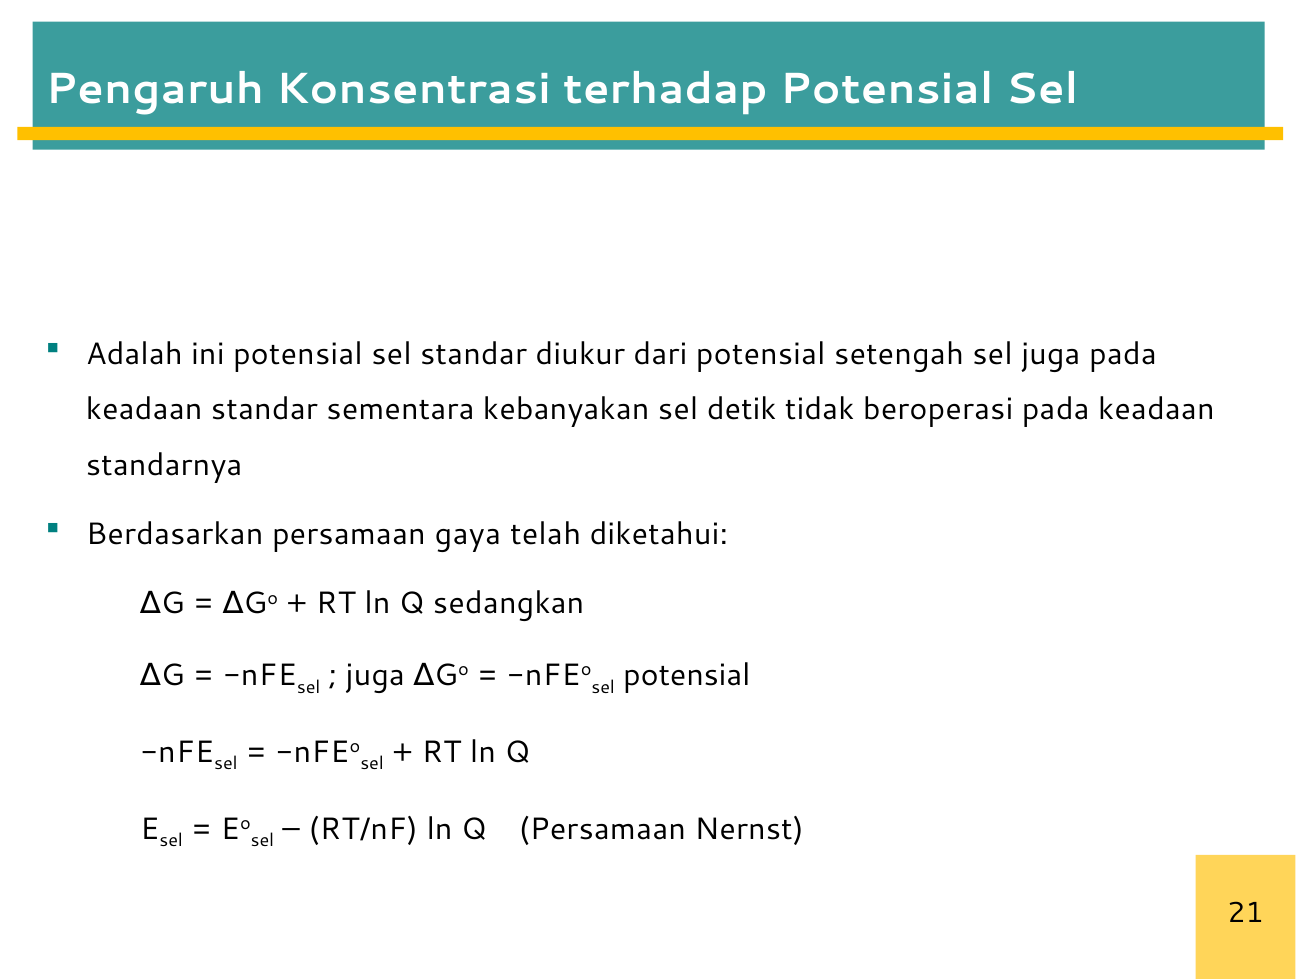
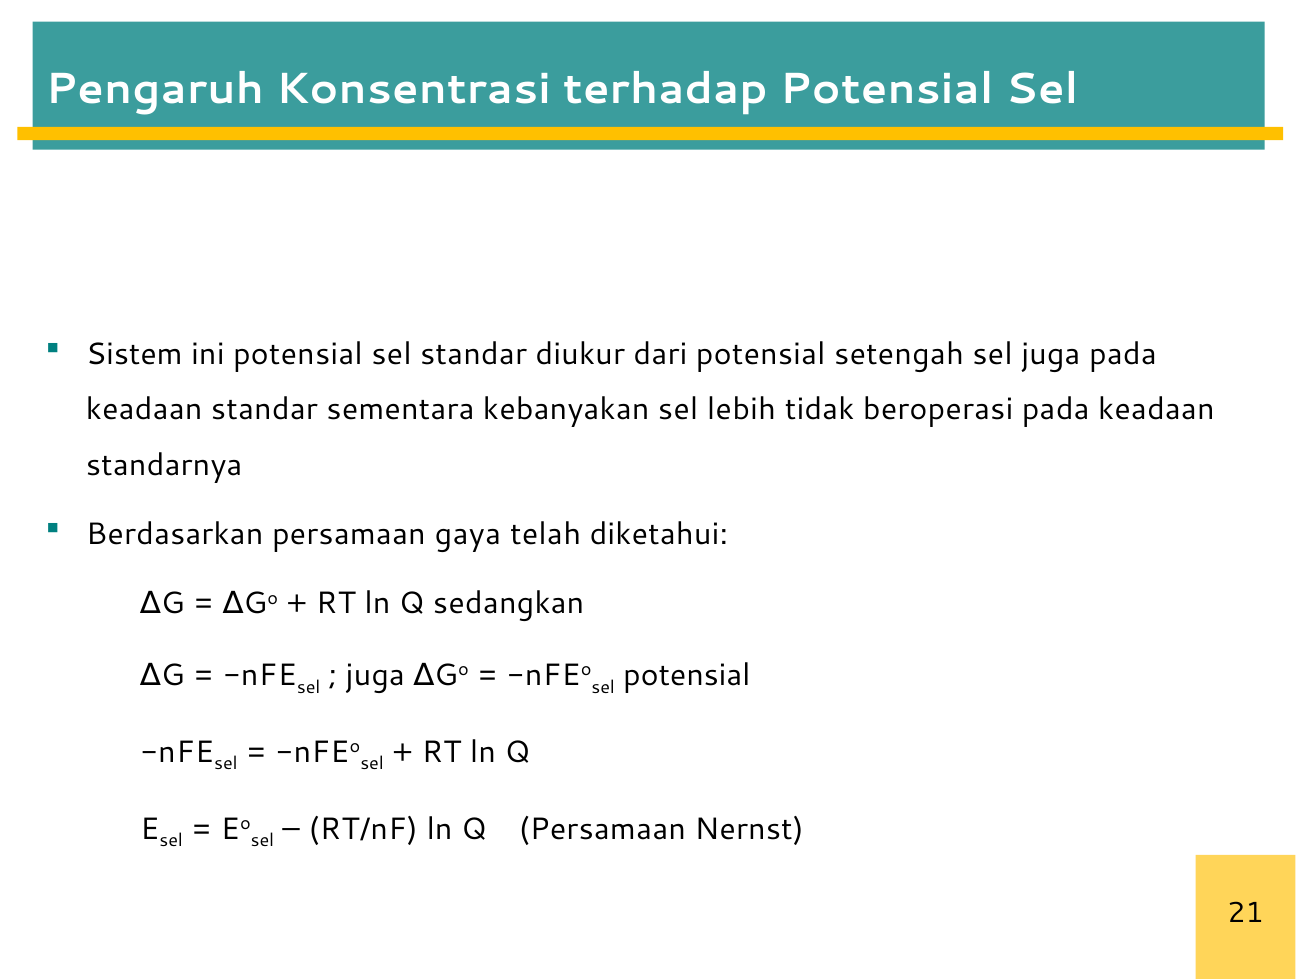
Adalah: Adalah -> Sistem
detik: detik -> lebih
